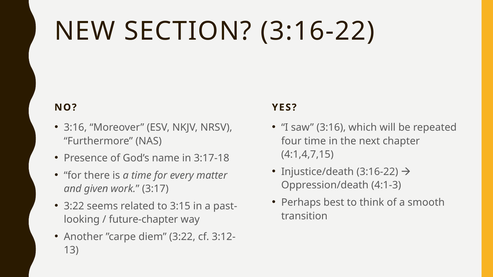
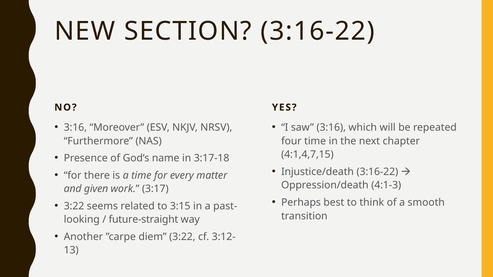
future-chapter: future-chapter -> future-straight
